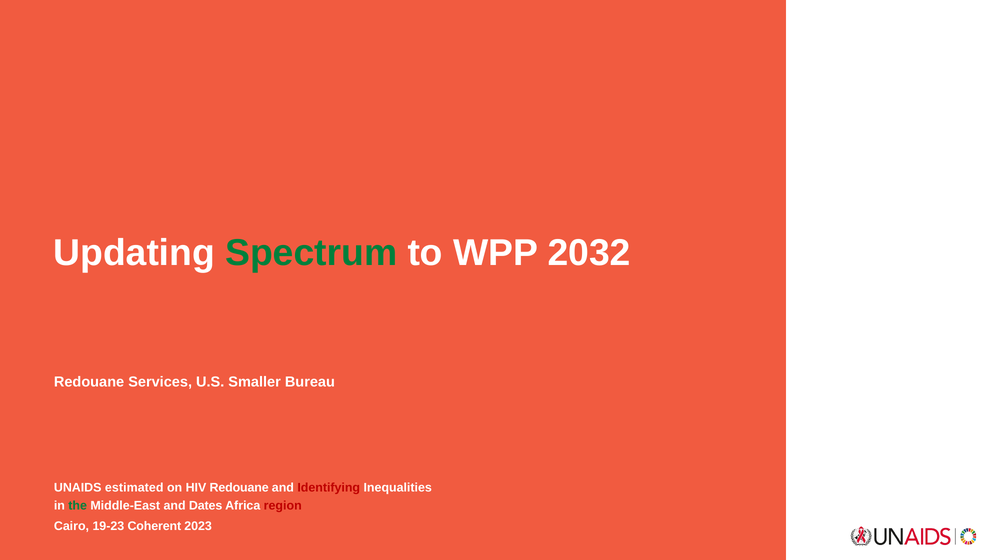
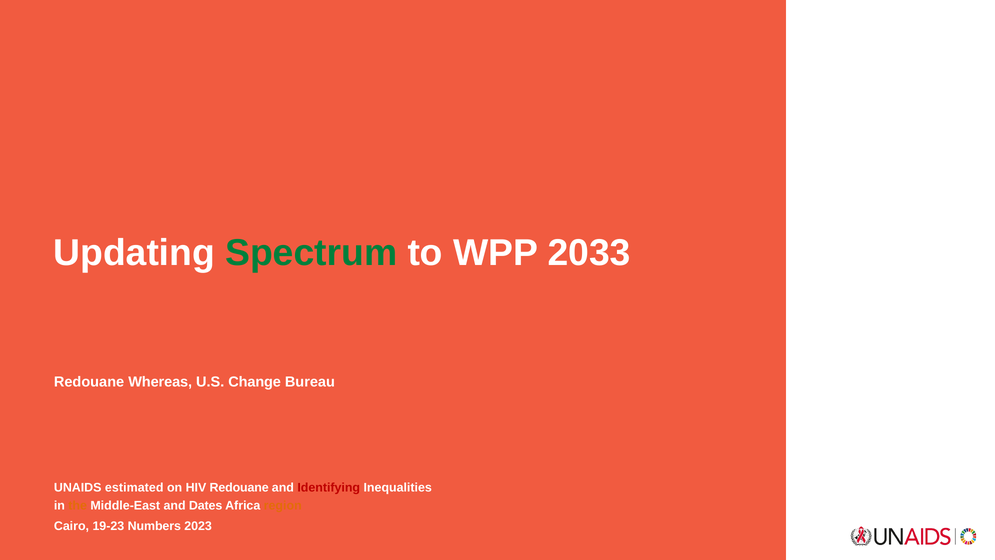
2032: 2032 -> 2033
Services: Services -> Whereas
Smaller: Smaller -> Change
the colour: green -> orange
region colour: red -> orange
Coherent: Coherent -> Numbers
